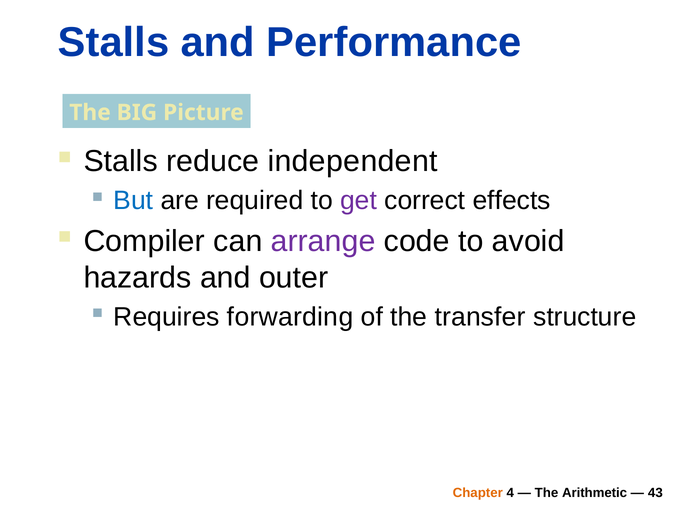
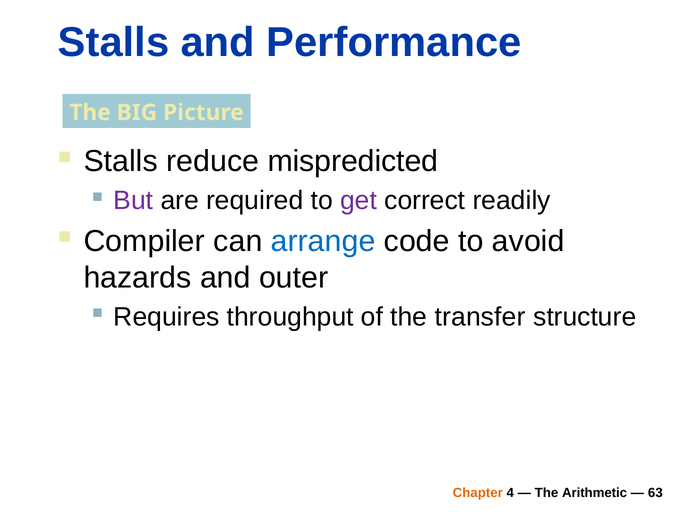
independent: independent -> mispredicted
But colour: blue -> purple
effects: effects -> readily
arrange colour: purple -> blue
forwarding: forwarding -> throughput
43: 43 -> 63
